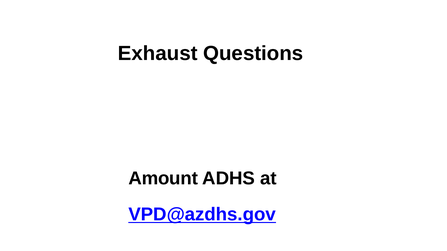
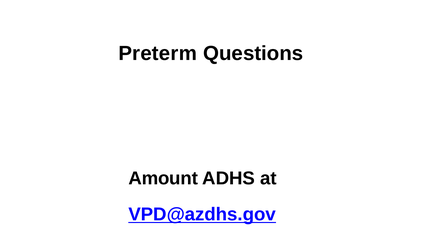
Exhaust: Exhaust -> Preterm
